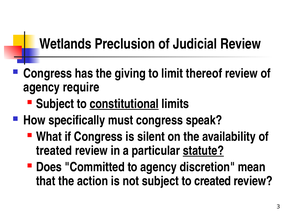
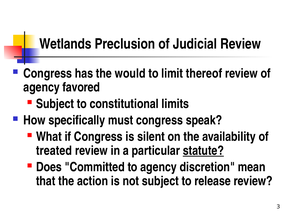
giving: giving -> would
require: require -> favored
constitutional underline: present -> none
created: created -> release
